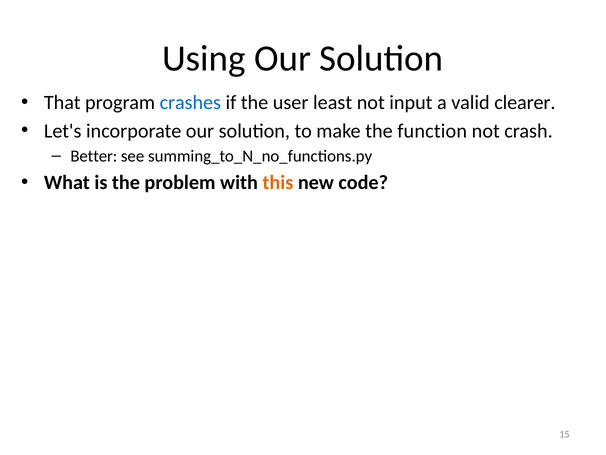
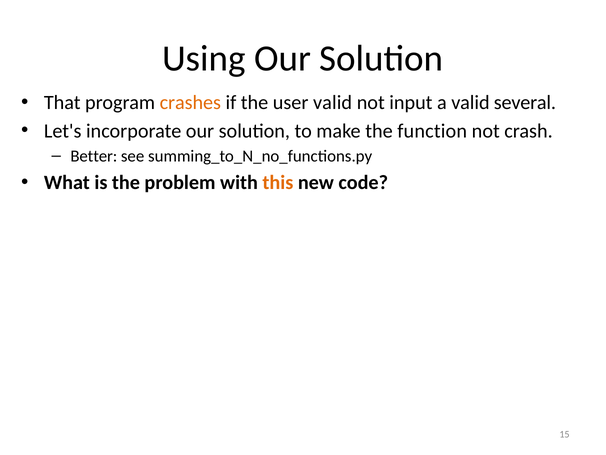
crashes colour: blue -> orange
user least: least -> valid
clearer: clearer -> several
